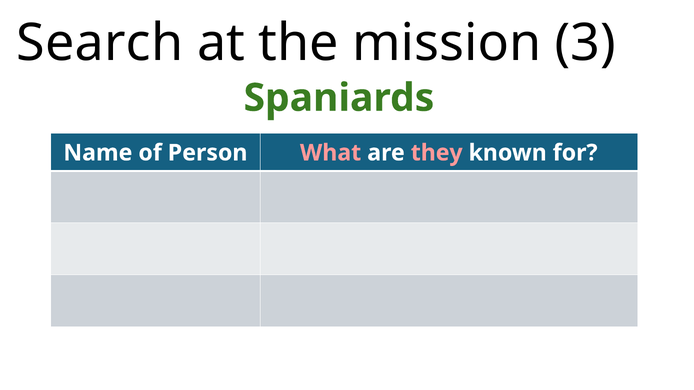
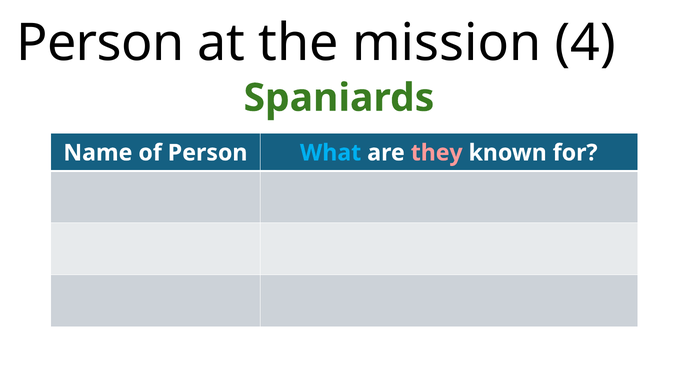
Search at (100, 43): Search -> Person
3: 3 -> 4
What colour: pink -> light blue
